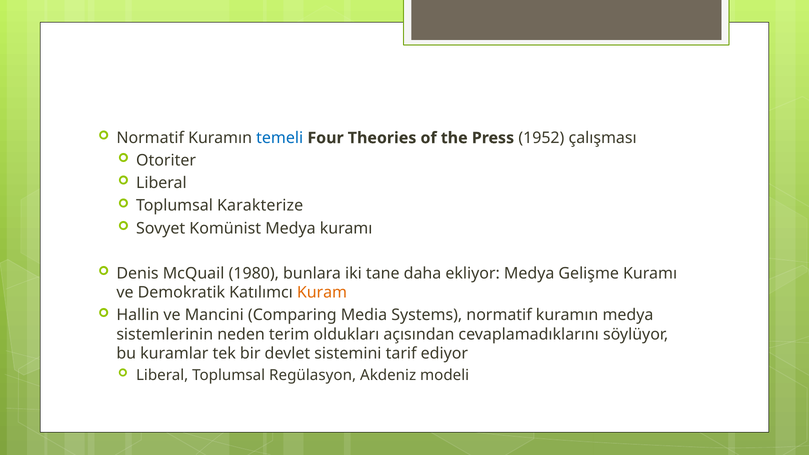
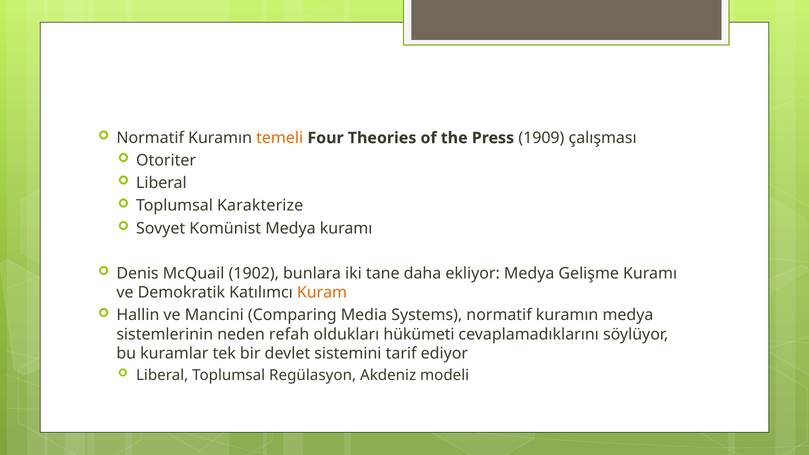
temeli colour: blue -> orange
1952: 1952 -> 1909
1980: 1980 -> 1902
terim: terim -> refah
açısından: açısından -> hükümeti
